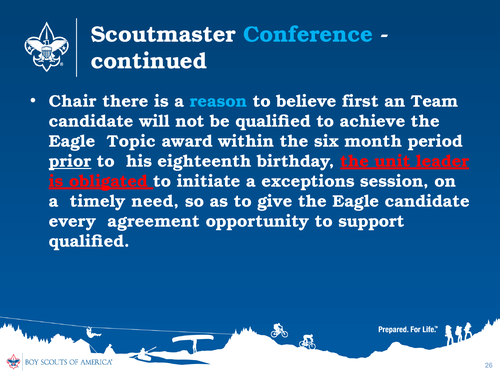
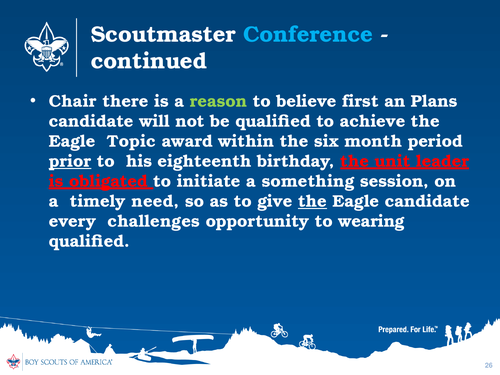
reason colour: light blue -> light green
Team: Team -> Plans
exceptions: exceptions -> something
the at (312, 201) underline: none -> present
agreement: agreement -> challenges
support: support -> wearing
